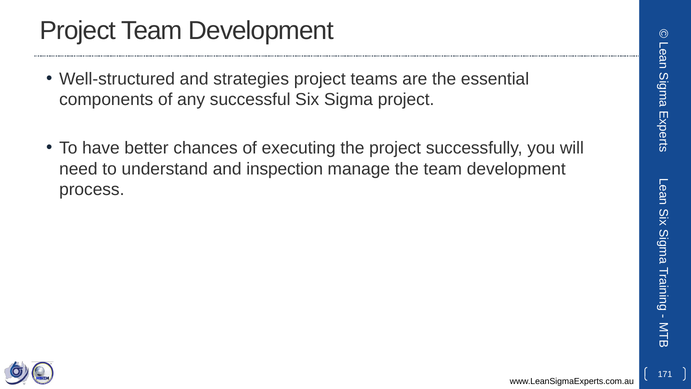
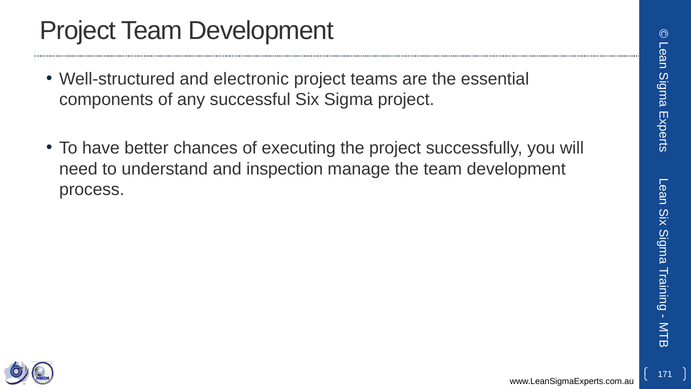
strategies: strategies -> electronic
